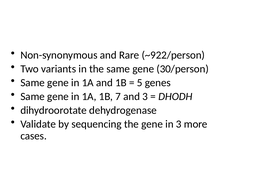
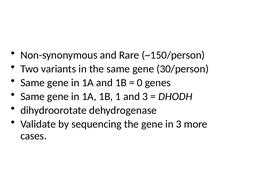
~922/person: ~922/person -> ~150/person
5: 5 -> 0
7: 7 -> 1
